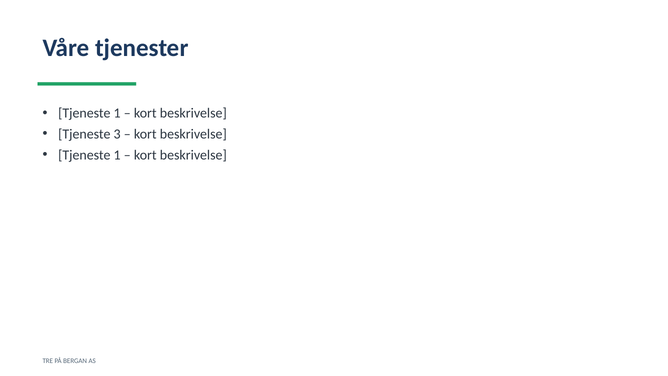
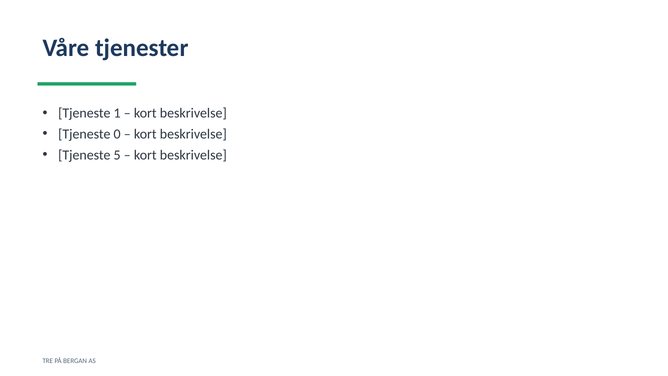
3: 3 -> 0
1 at (117, 155): 1 -> 5
